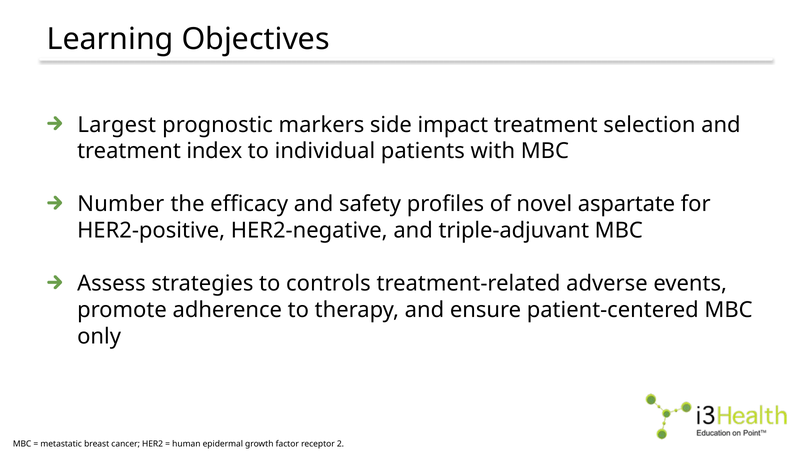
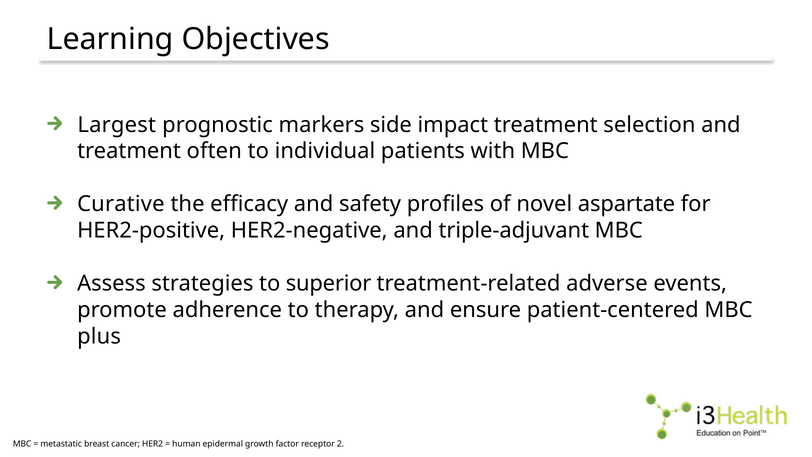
index: index -> often
Number: Number -> Curative
controls: controls -> superior
only: only -> plus
